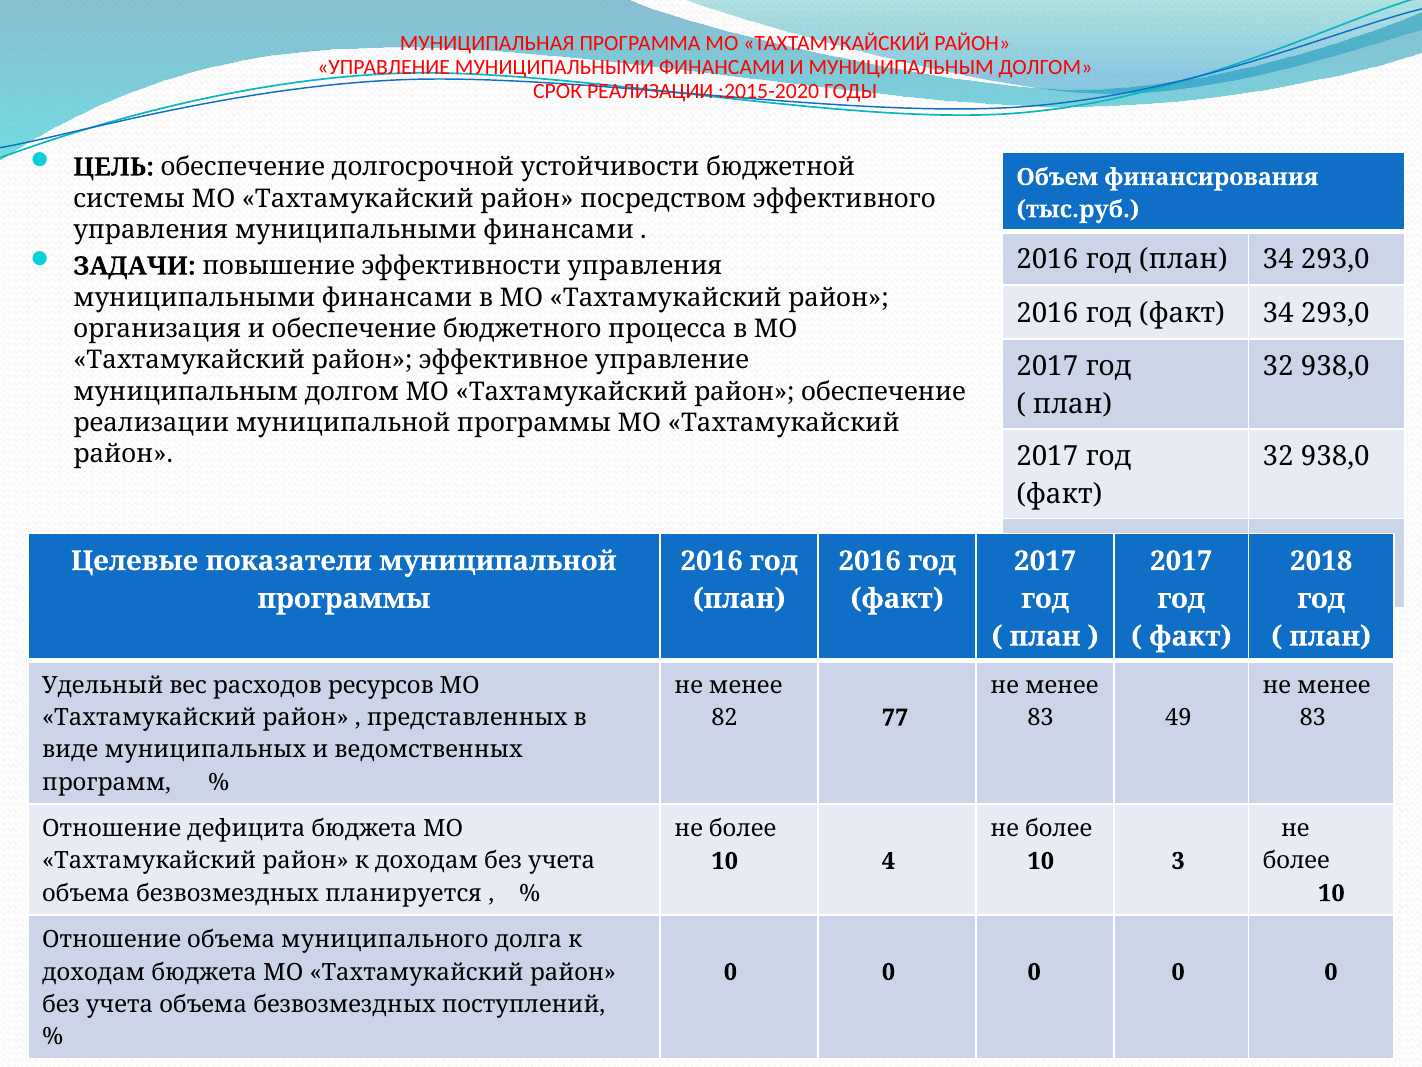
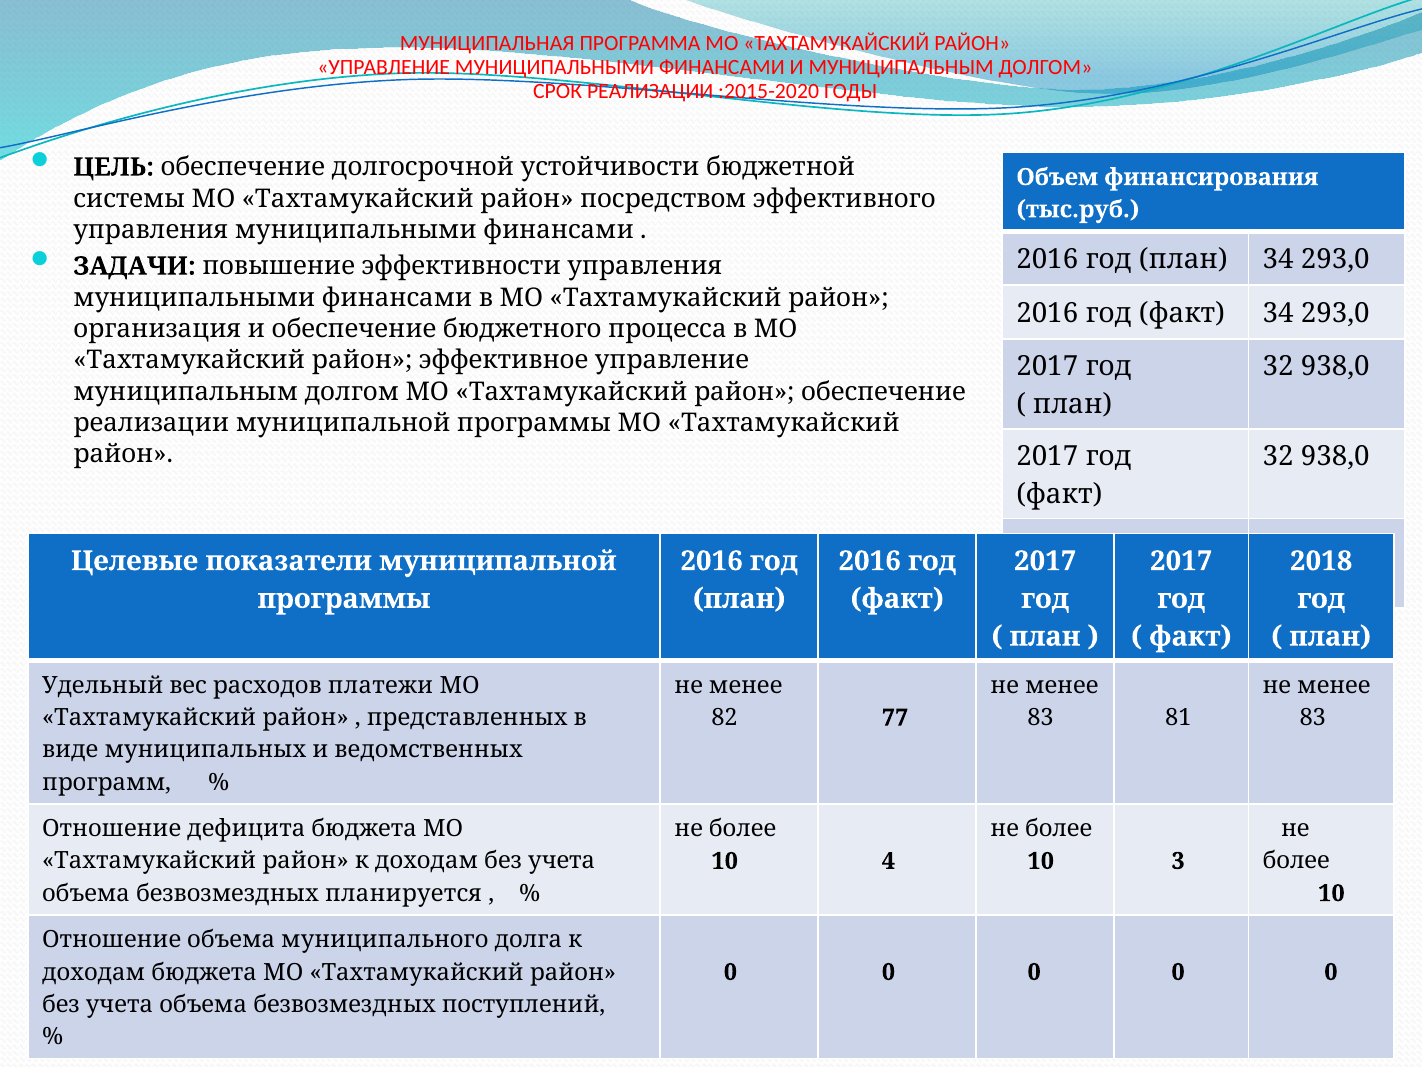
ресурсов: ресурсов -> платежи
49: 49 -> 81
